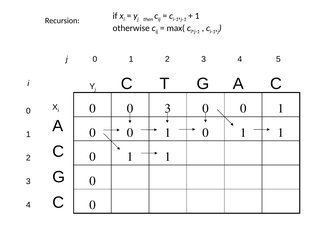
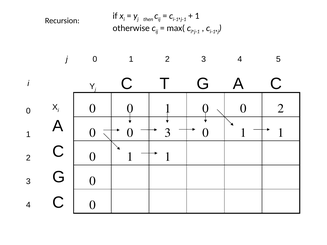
0 0 3: 3 -> 1
1 at (281, 109): 1 -> 2
1 at (168, 133): 1 -> 3
